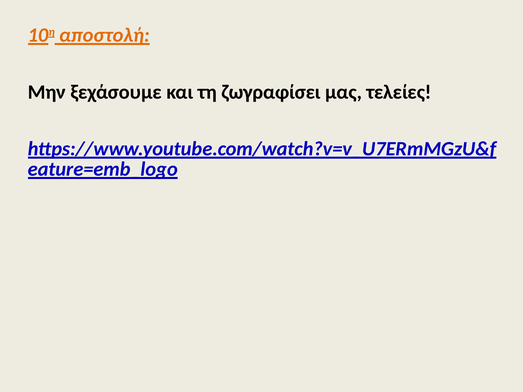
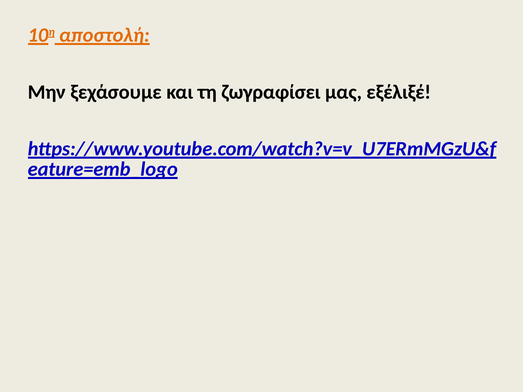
τελείες: τελείες -> εξέλιξέ
